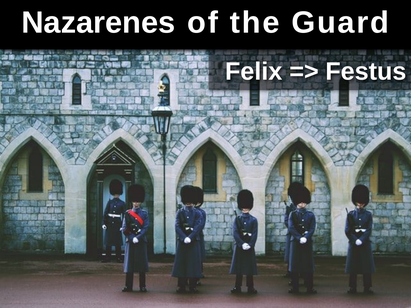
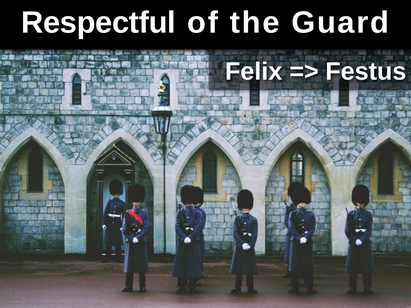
Nazarenes: Nazarenes -> Respectful
